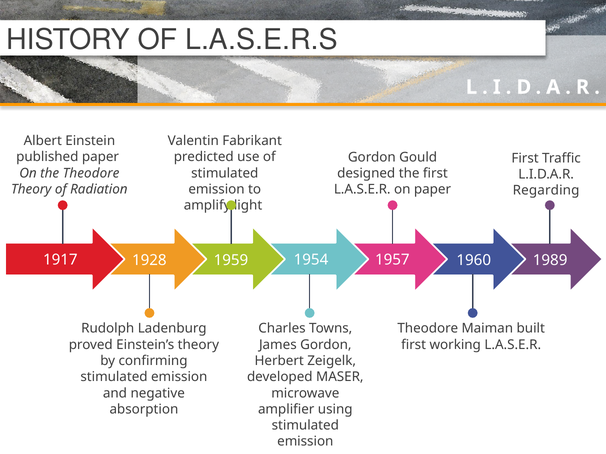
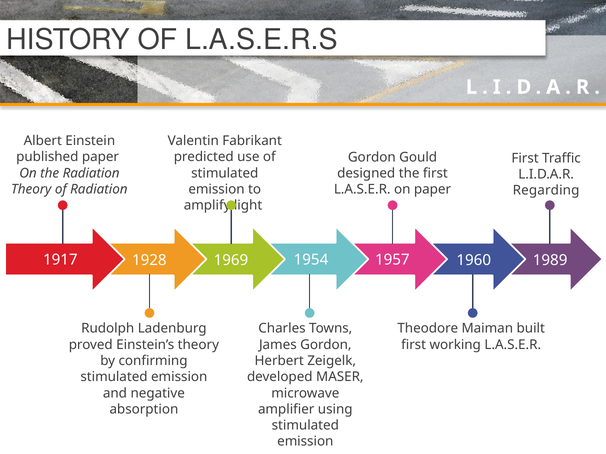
the Theodore: Theodore -> Radiation
1959: 1959 -> 1969
